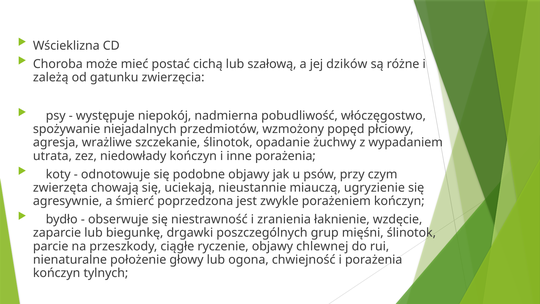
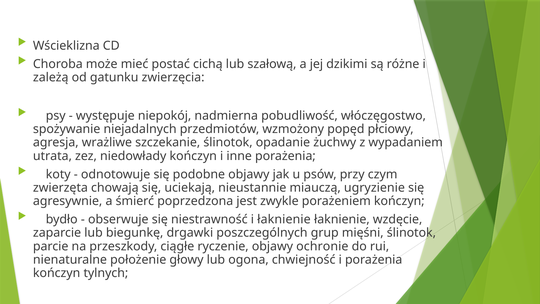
dzików: dzików -> dzikimi
i zranienia: zranienia -> łaknienie
chlewnej: chlewnej -> ochronie
